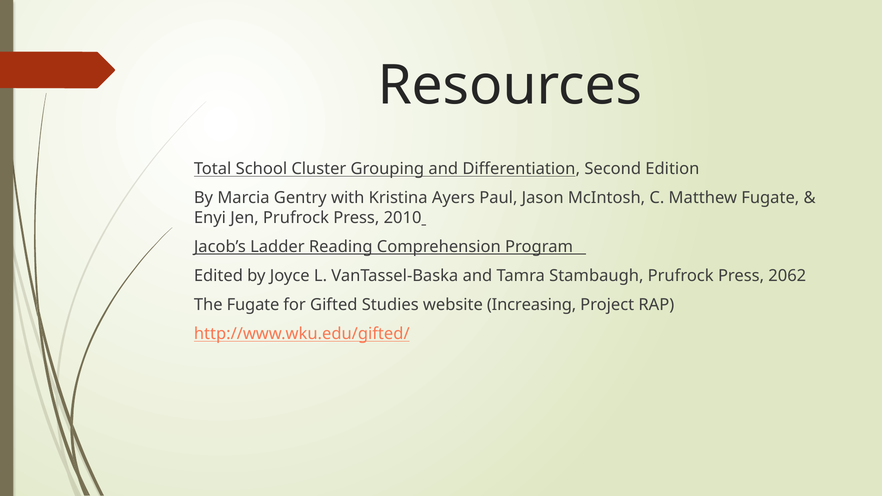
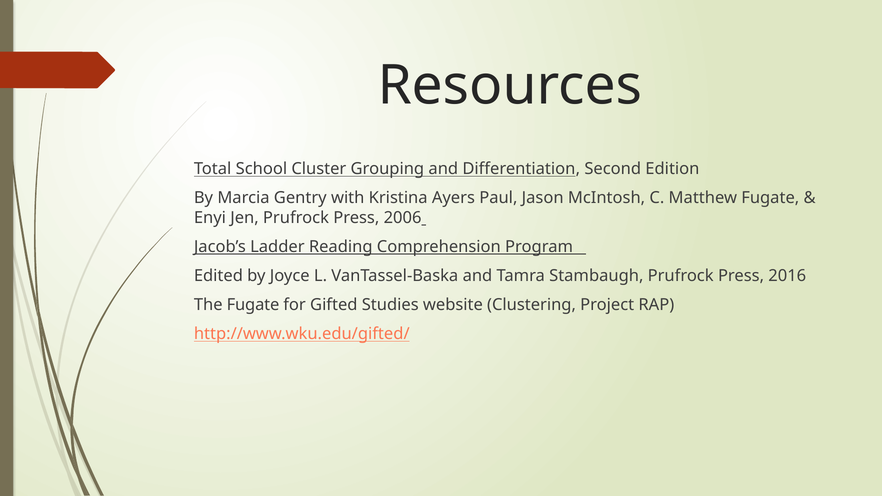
2010: 2010 -> 2006
2062: 2062 -> 2016
Increasing: Increasing -> Clustering
